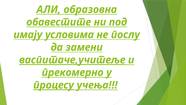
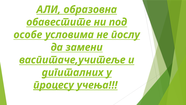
имају: имају -> особе
васпитаче,учитеље underline: present -> none
прекомерно: прекомерно -> дигиталних
